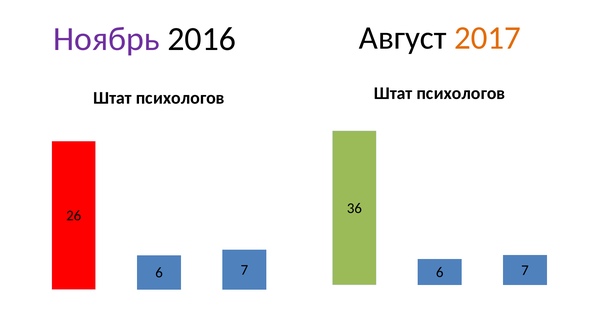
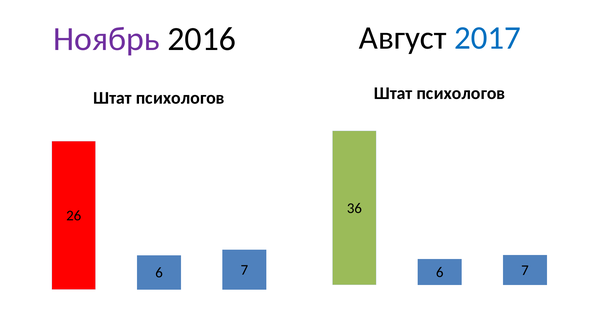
2017 colour: orange -> blue
